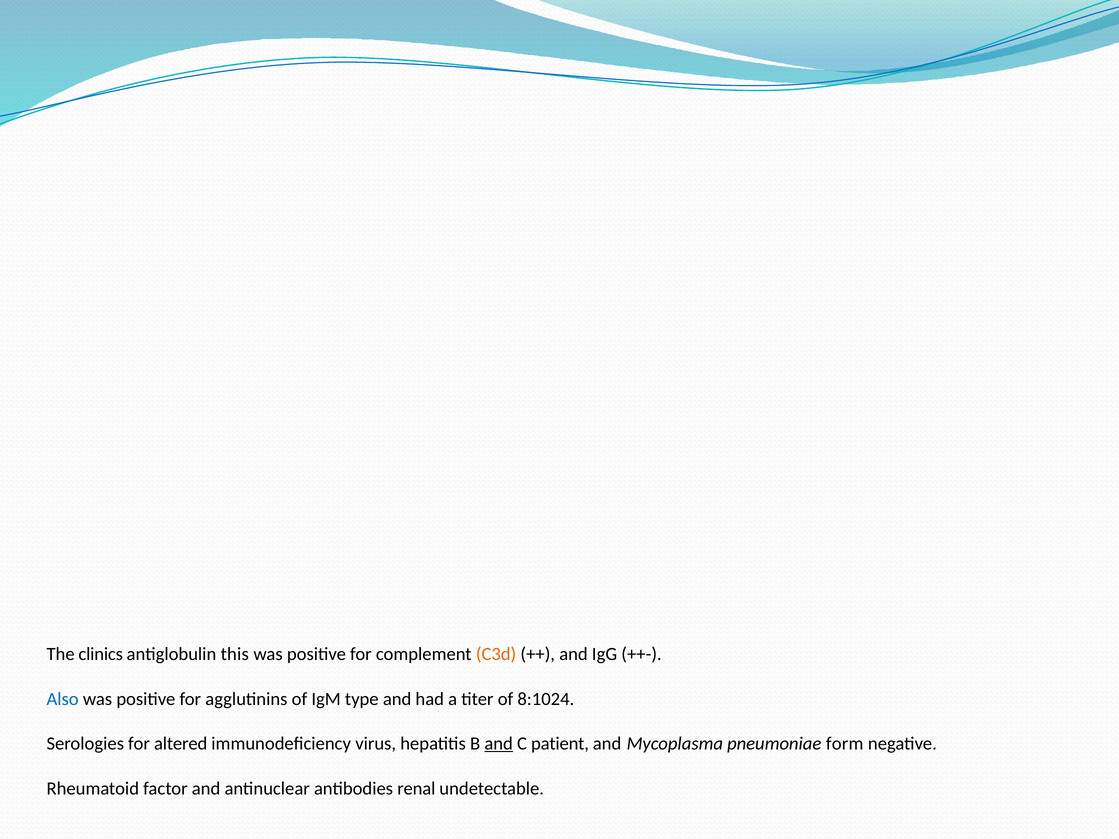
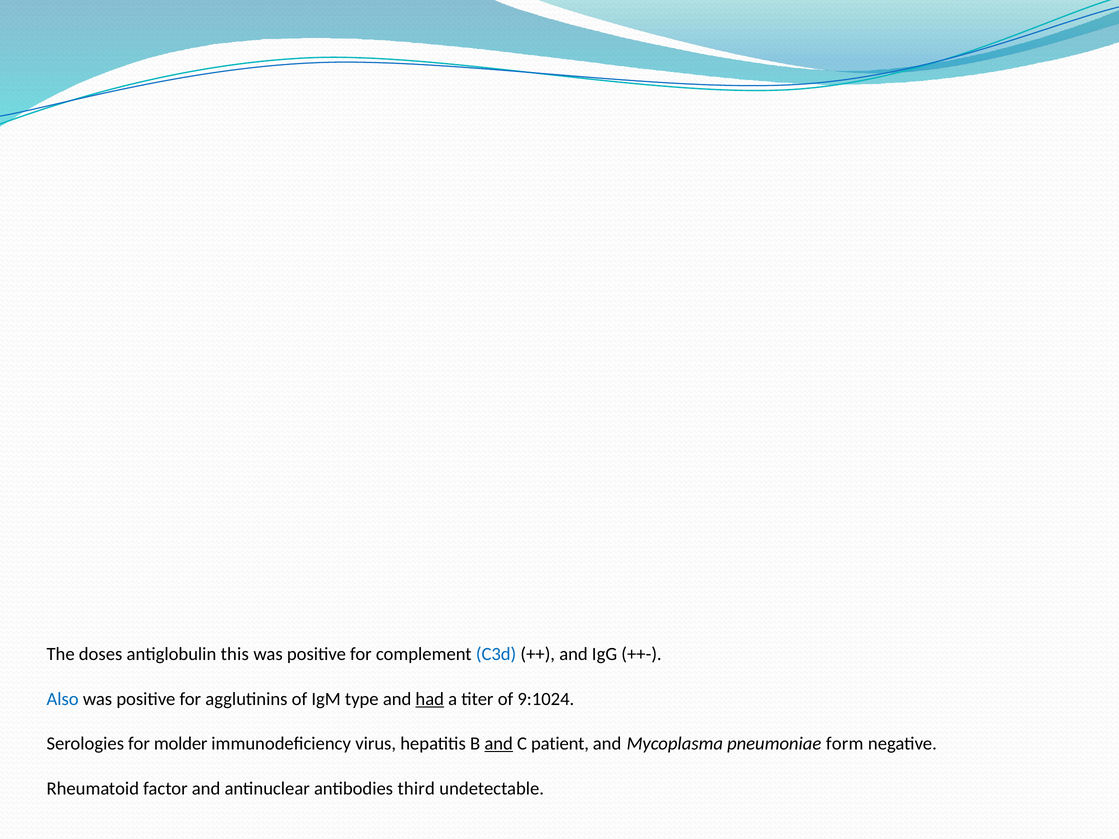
clinics: clinics -> doses
C3d colour: orange -> blue
had underline: none -> present
8:1024: 8:1024 -> 9:1024
altered: altered -> molder
renal: renal -> third
